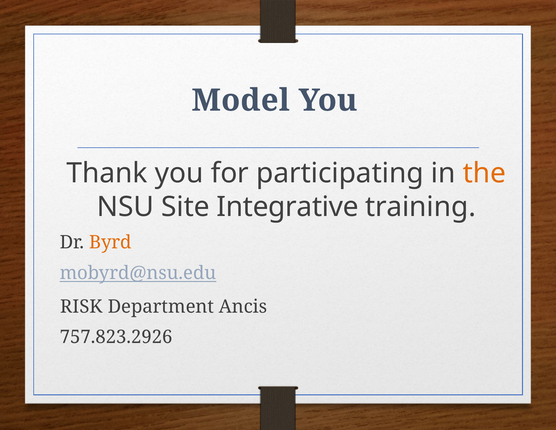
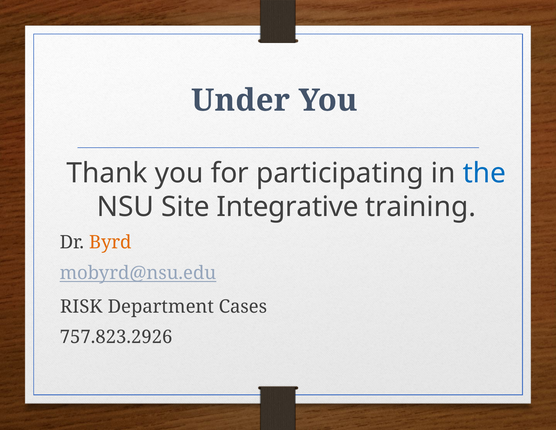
Model: Model -> Under
the colour: orange -> blue
Ancis: Ancis -> Cases
